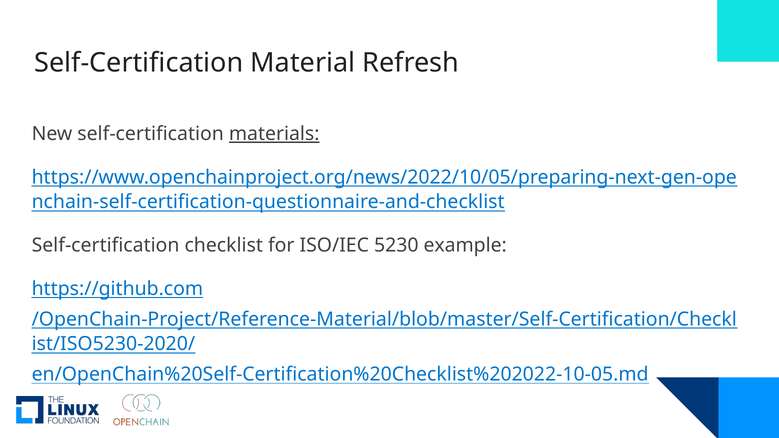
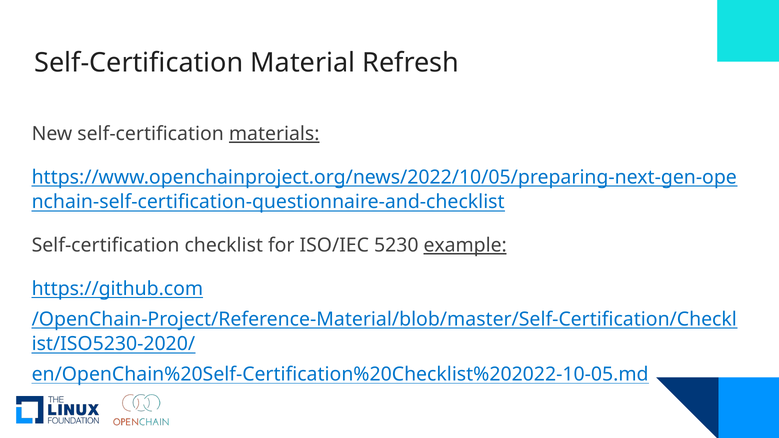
example underline: none -> present
